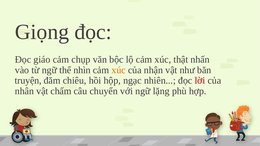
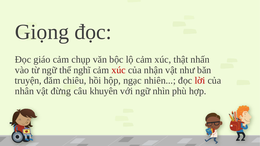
nhìn: nhìn -> nghĩ
xúc at (119, 70) colour: orange -> red
chấm: chấm -> đừng
chuyển: chuyển -> khuyên
lặng: lặng -> nhìn
